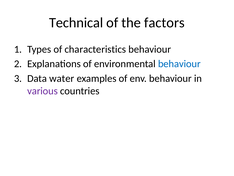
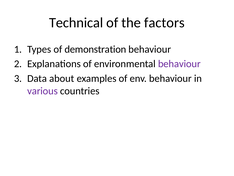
characteristics: characteristics -> demonstration
behaviour at (179, 64) colour: blue -> purple
water: water -> about
